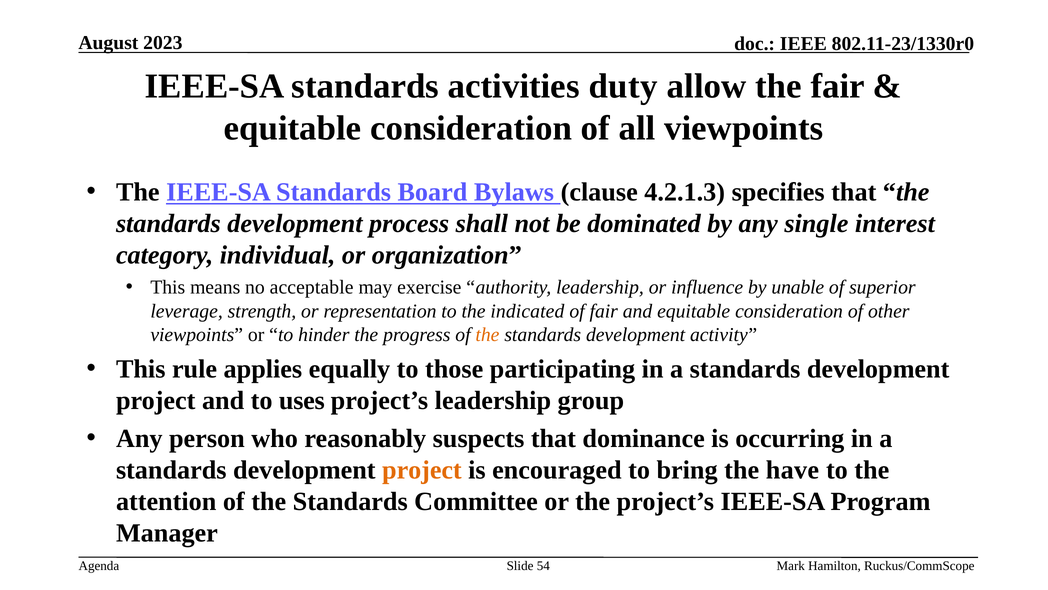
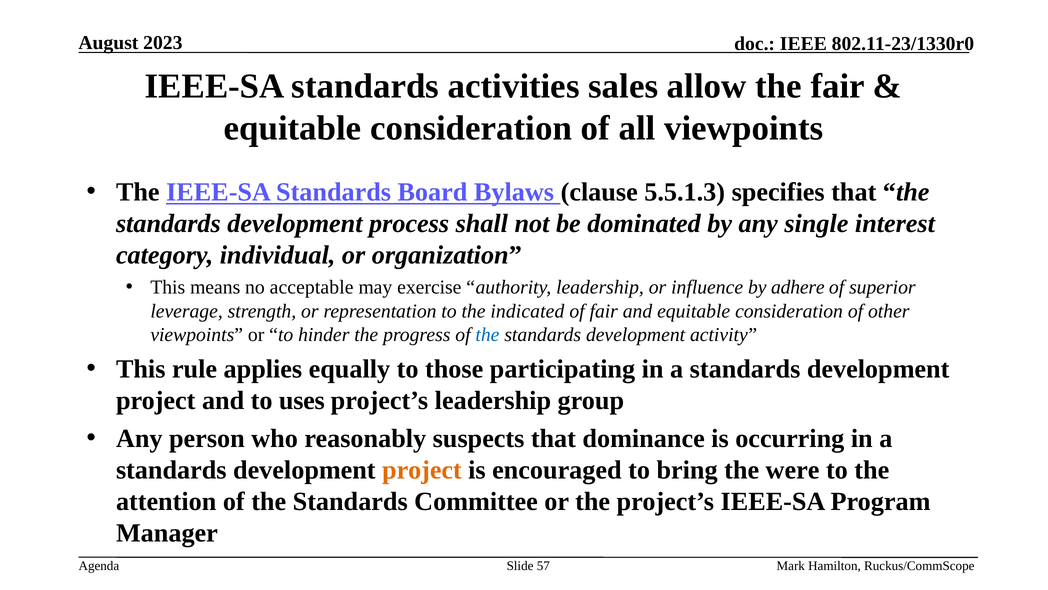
duty: duty -> sales
4.2.1.3: 4.2.1.3 -> 5.5.1.3
unable: unable -> adhere
the at (487, 334) colour: orange -> blue
have: have -> were
54: 54 -> 57
